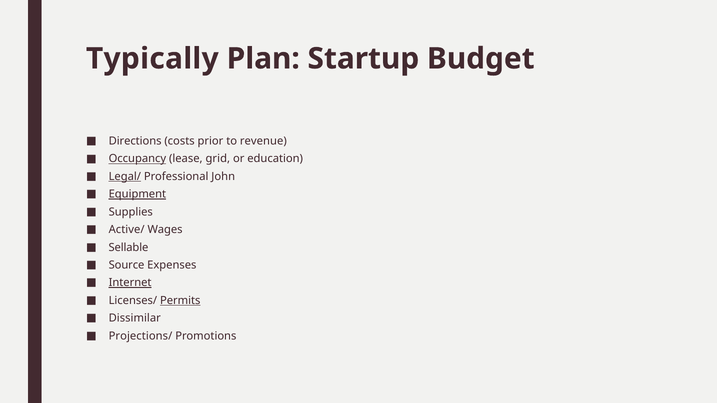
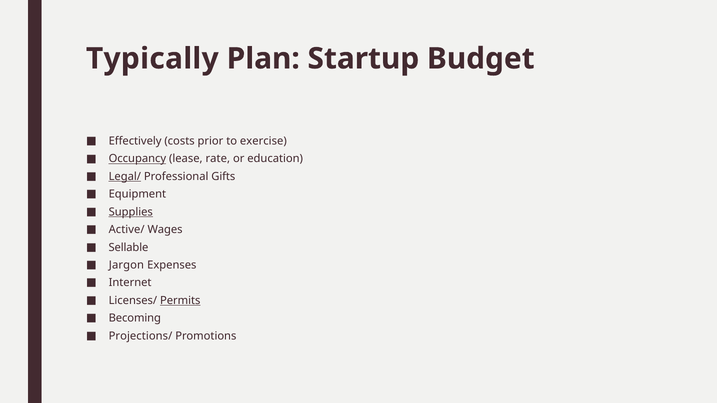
Directions: Directions -> Effectively
revenue: revenue -> exercise
grid: grid -> rate
John: John -> Gifts
Equipment underline: present -> none
Supplies underline: none -> present
Source: Source -> Jargon
Internet underline: present -> none
Dissimilar: Dissimilar -> Becoming
